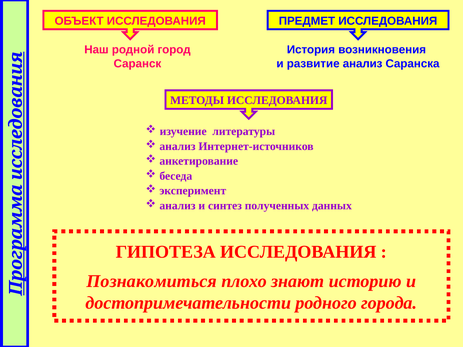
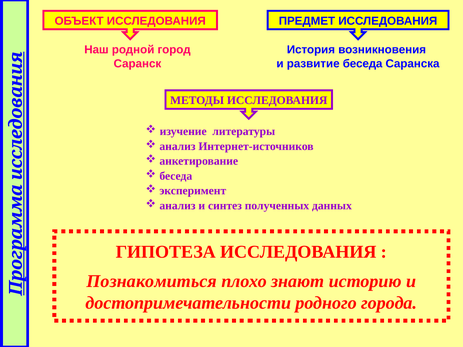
развитие анализ: анализ -> беседа
